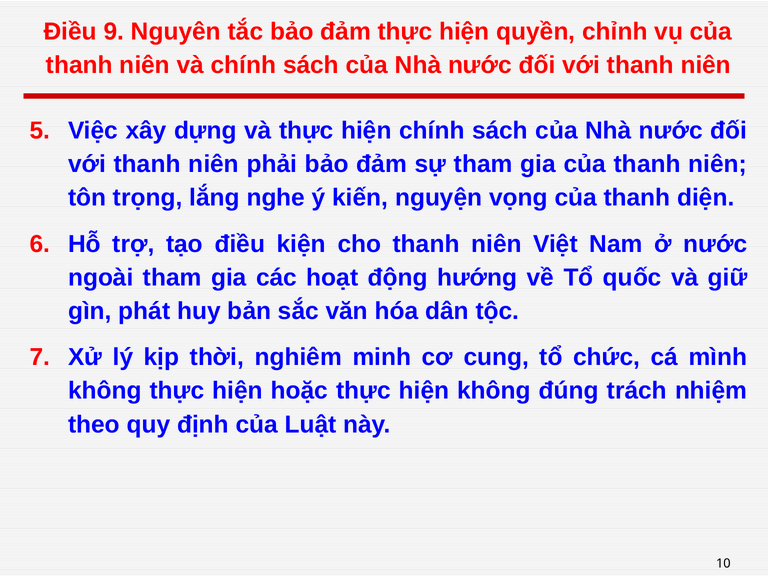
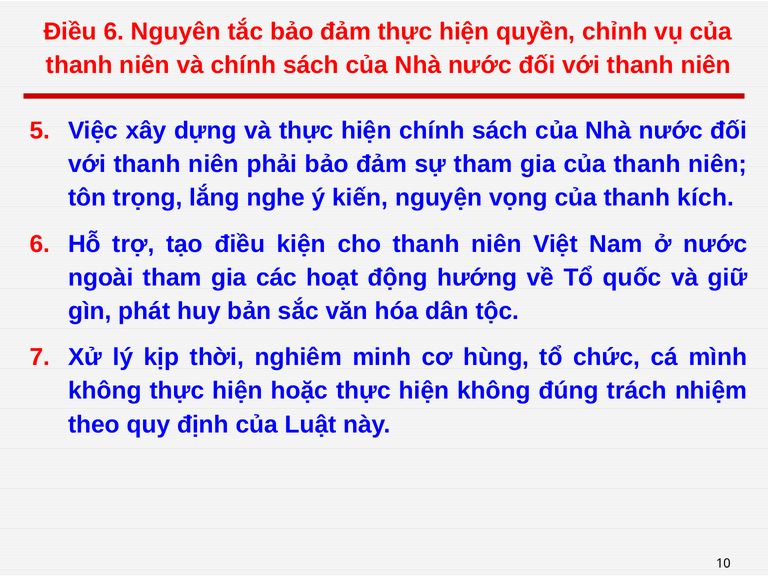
Điều 9: 9 -> 6
diện: diện -> kích
cung: cung -> hùng
